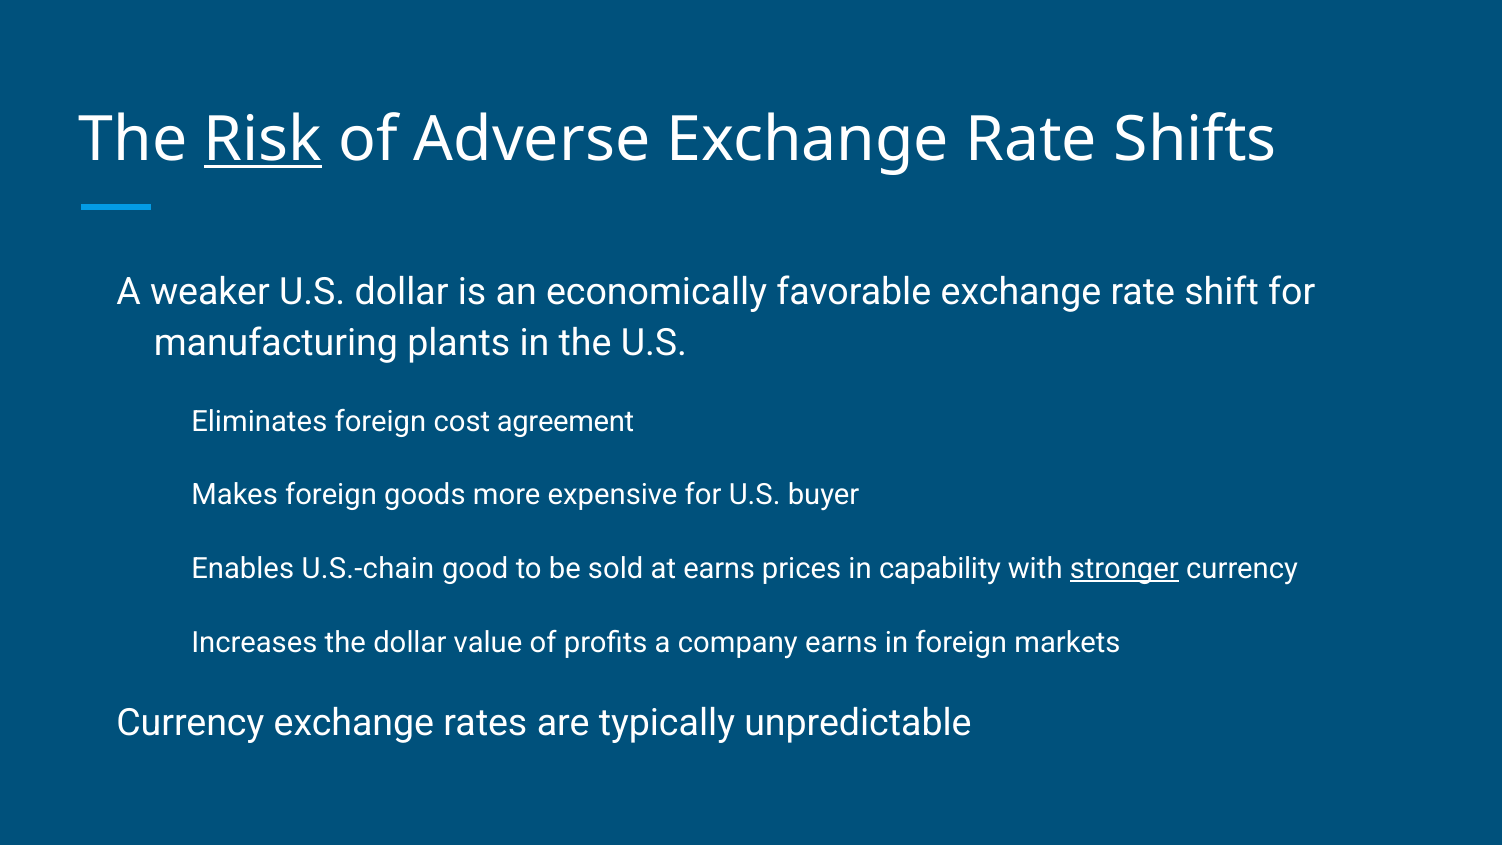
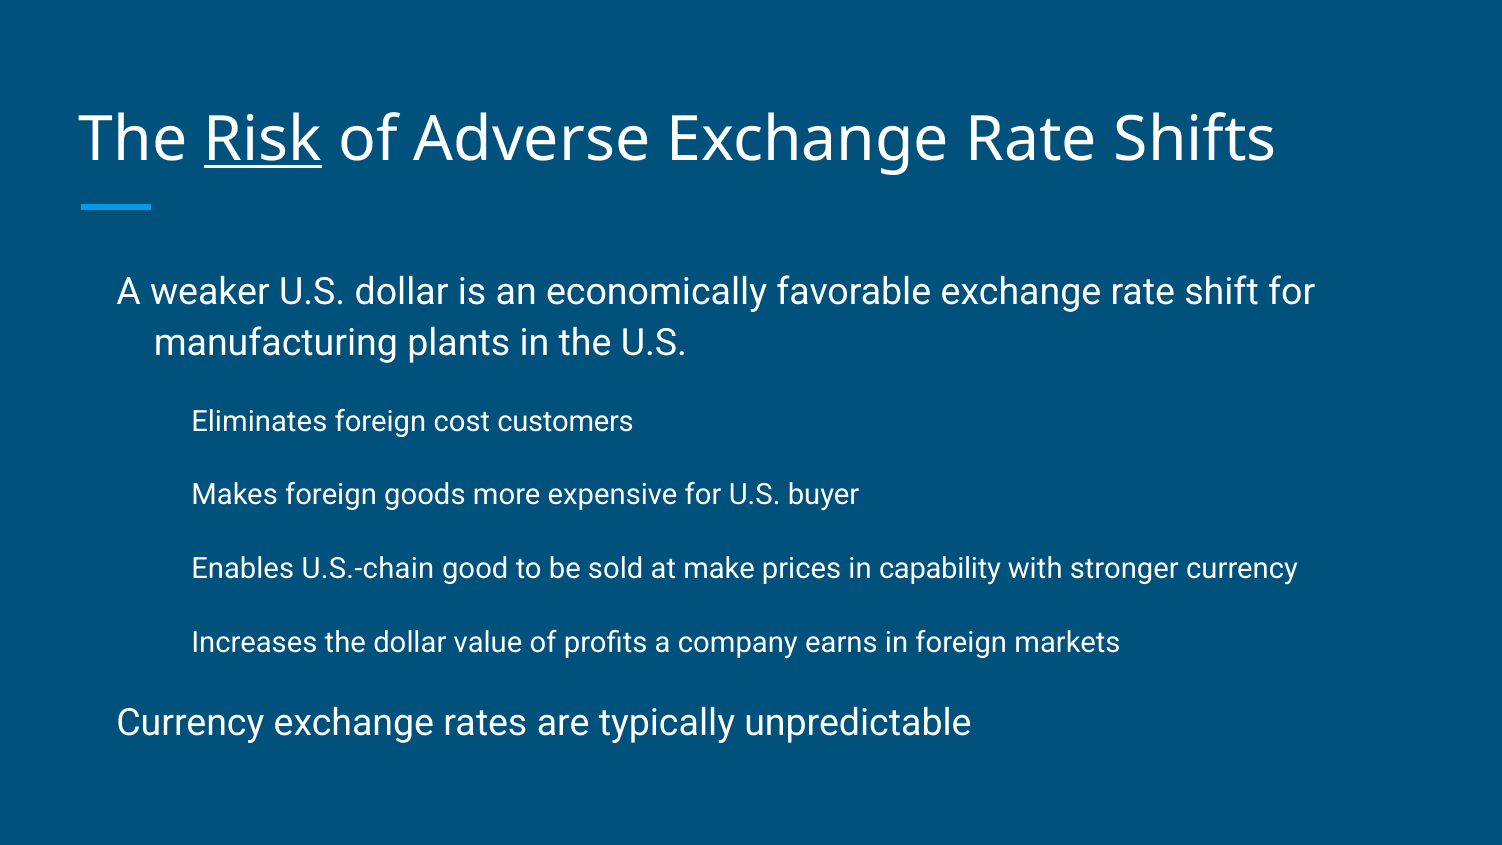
agreement: agreement -> customers
at earns: earns -> make
stronger underline: present -> none
